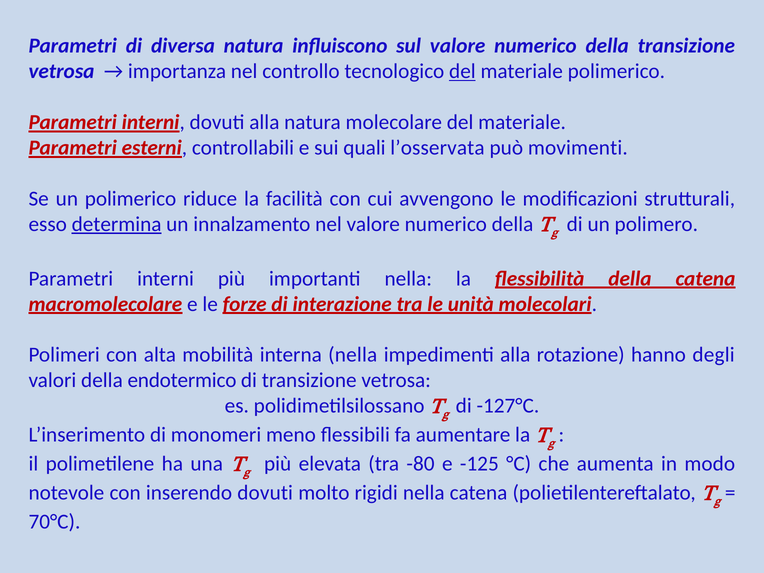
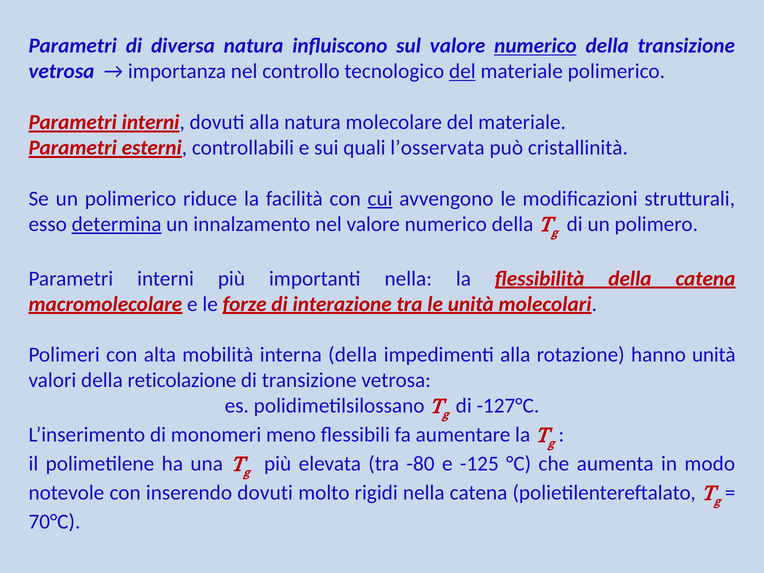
numerico at (535, 46) underline: none -> present
movimenti: movimenti -> cristallinità
cui underline: none -> present
interna nella: nella -> della
hanno degli: degli -> unità
endotermico: endotermico -> reticolazione
